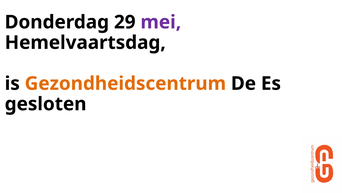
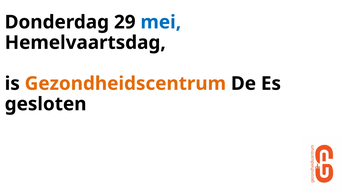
mei colour: purple -> blue
